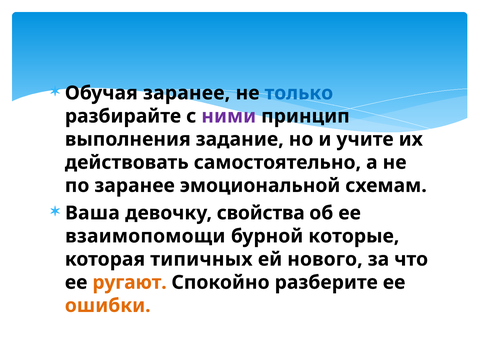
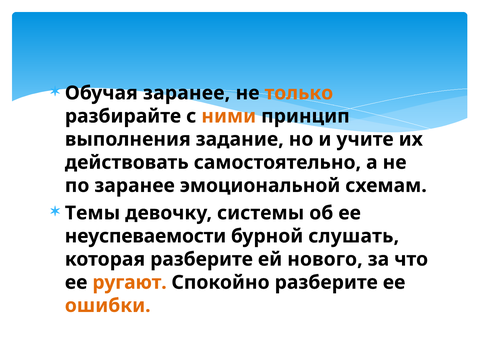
только colour: blue -> orange
ними colour: purple -> orange
Ваша: Ваша -> Темы
свойства: свойства -> системы
взаимопомощи: взаимопомощи -> неуспеваемости
которые: которые -> слушать
которая типичных: типичных -> разберите
